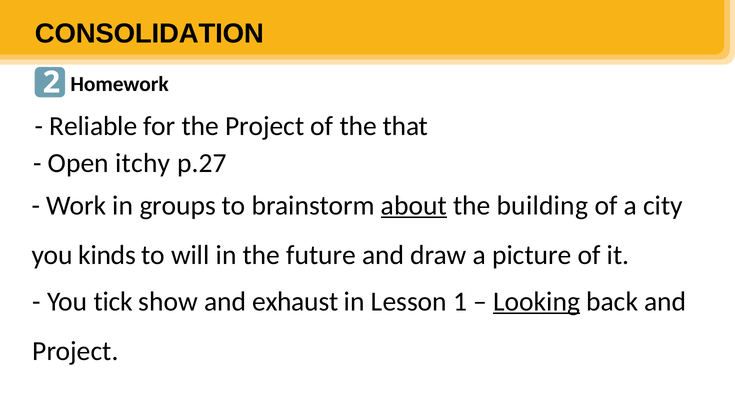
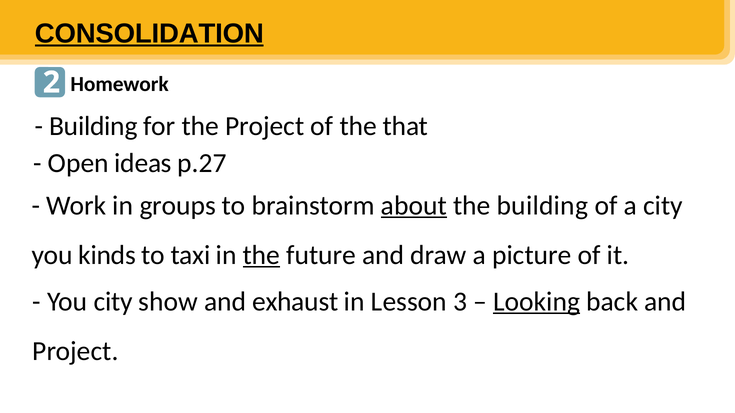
CONSOLIDATION underline: none -> present
Reliable at (93, 126): Reliable -> Building
itchy: itchy -> ideas
will: will -> taxi
the at (261, 255) underline: none -> present
You tick: tick -> city
1: 1 -> 3
